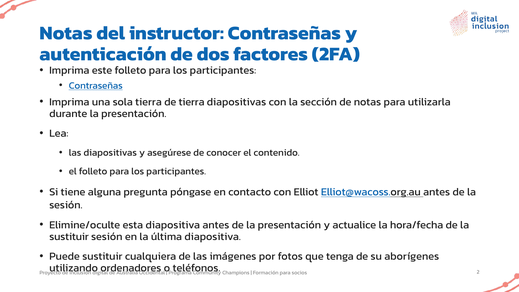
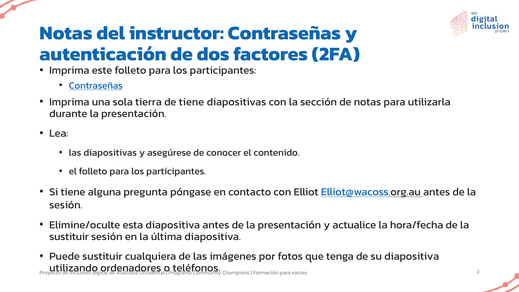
de tierra: tierra -> tiene
su aborígenes: aborígenes -> diapositiva
